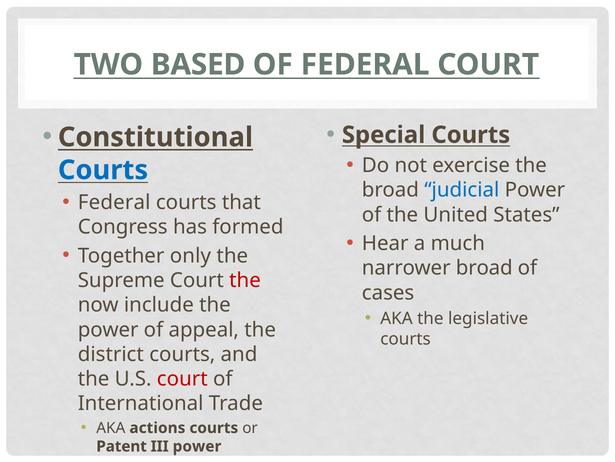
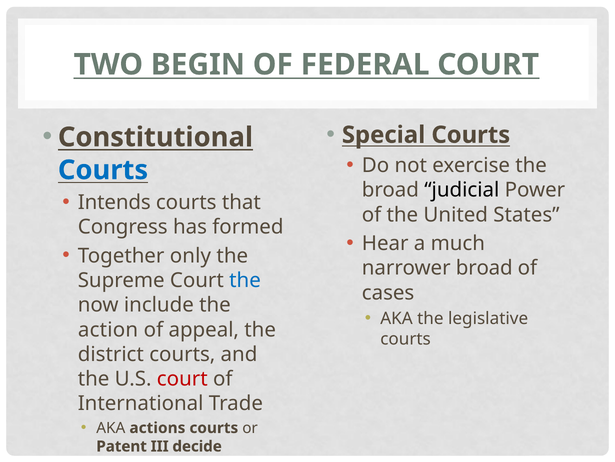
BASED: BASED -> BEGIN
judicial colour: blue -> black
Federal at (114, 202): Federal -> Intends
the at (245, 280) colour: red -> blue
power at (108, 329): power -> action
III power: power -> decide
